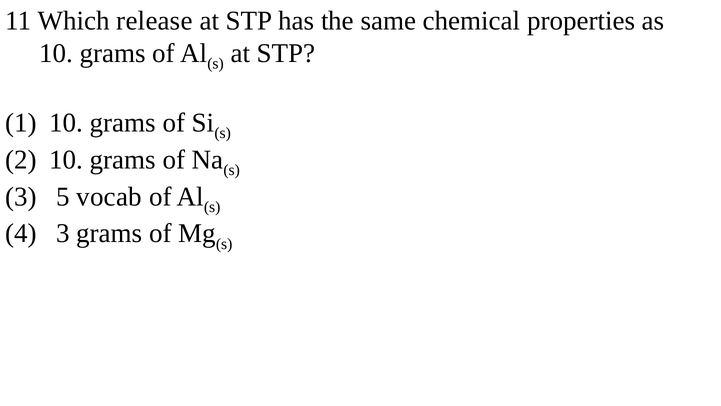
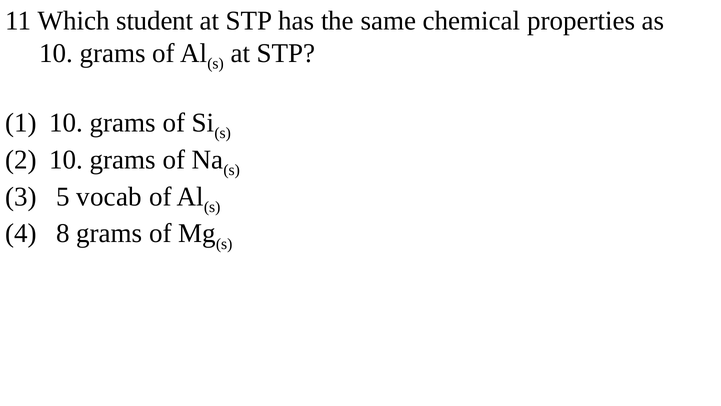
release: release -> student
3 at (63, 233): 3 -> 8
